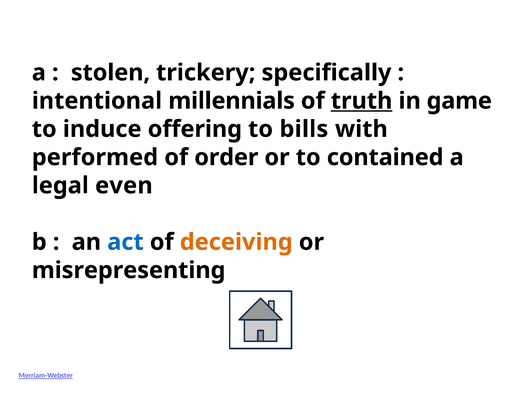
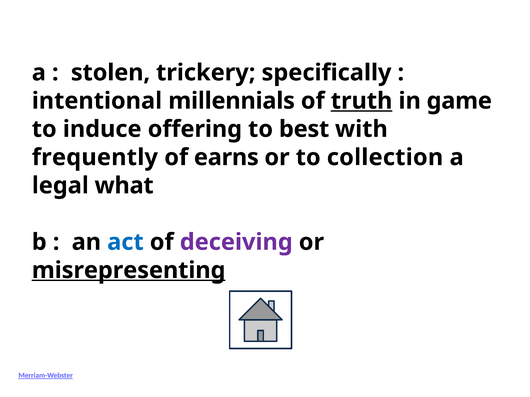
bills: bills -> best
performed: performed -> frequently
order: order -> earns
contained: contained -> collection
even: even -> what
deceiving colour: orange -> purple
misrepresenting underline: none -> present
